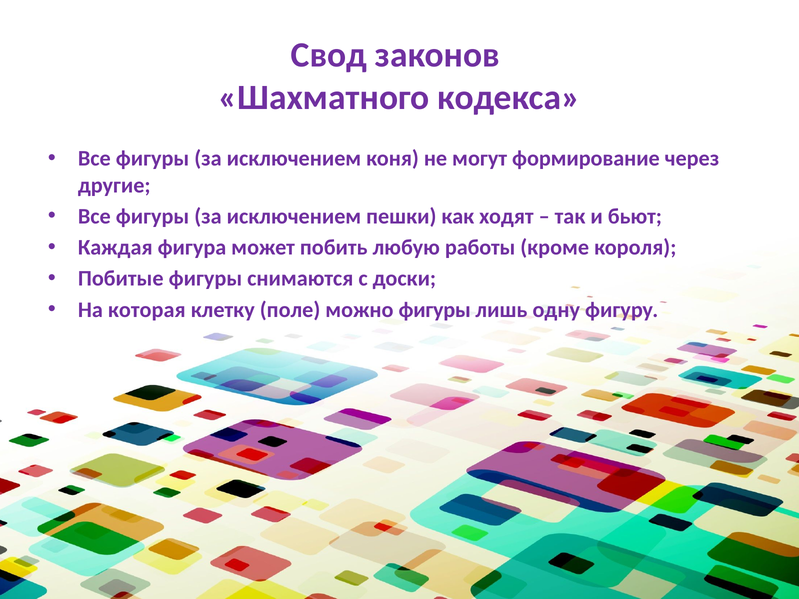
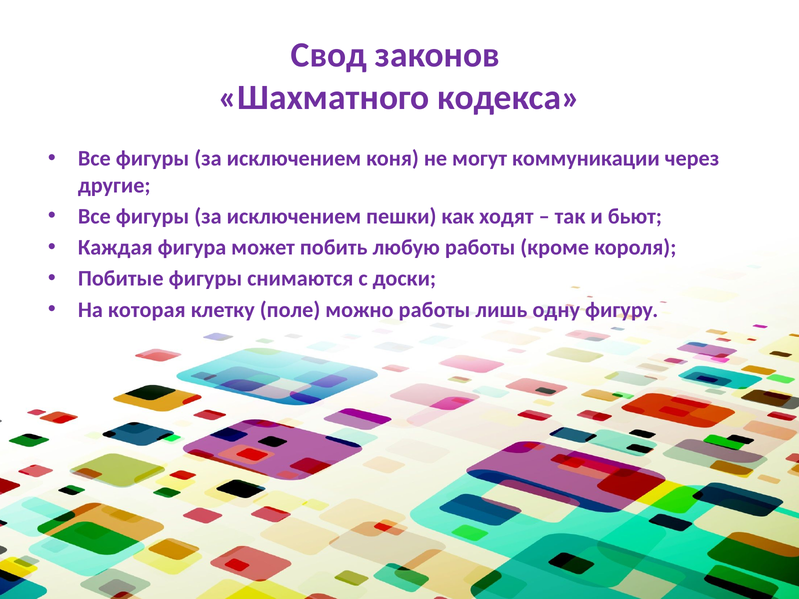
формирование: формирование -> коммуникации
можно фигуры: фигуры -> работы
